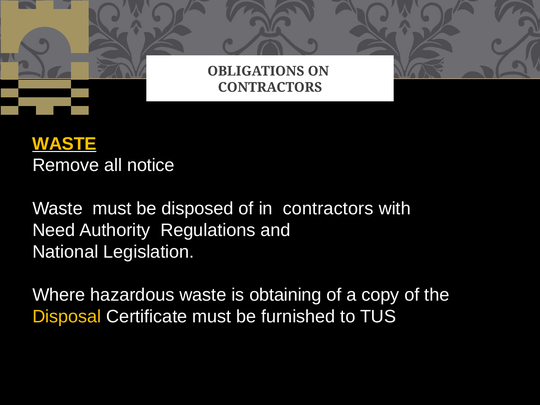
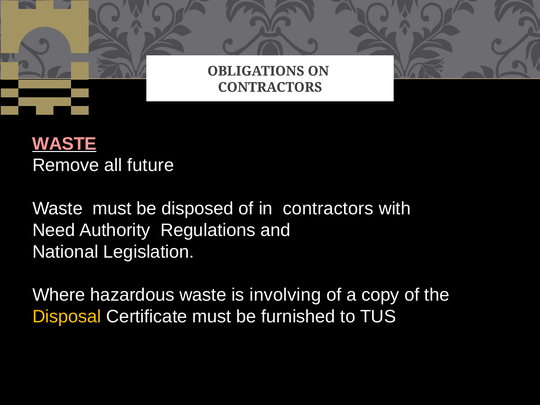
WASTE at (64, 144) colour: yellow -> pink
notice: notice -> future
obtaining: obtaining -> involving
